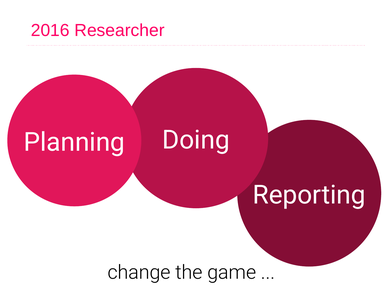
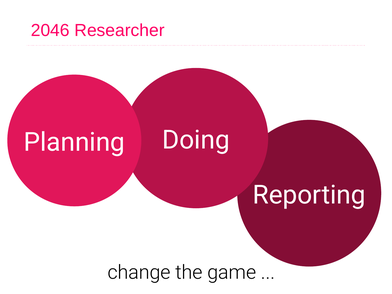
2016: 2016 -> 2046
